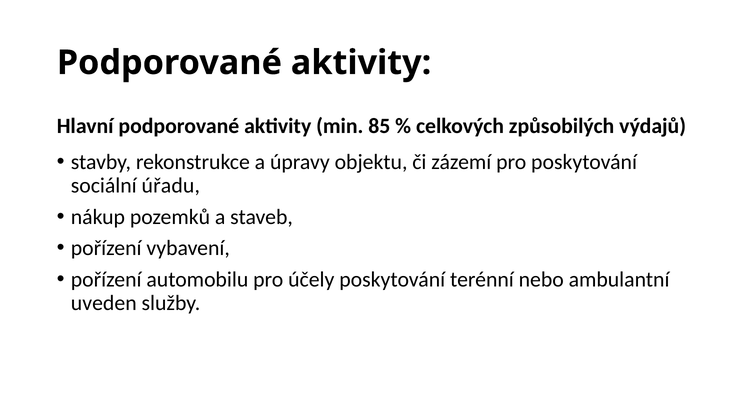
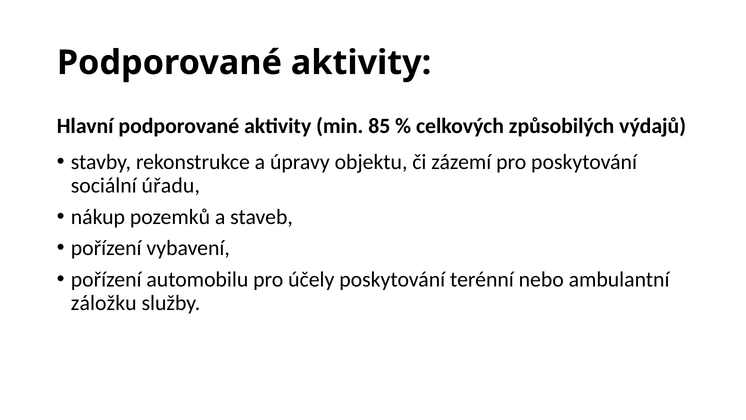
uveden: uveden -> záložku
